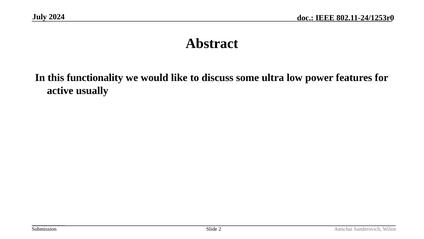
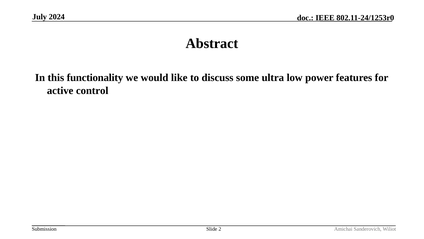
usually: usually -> control
